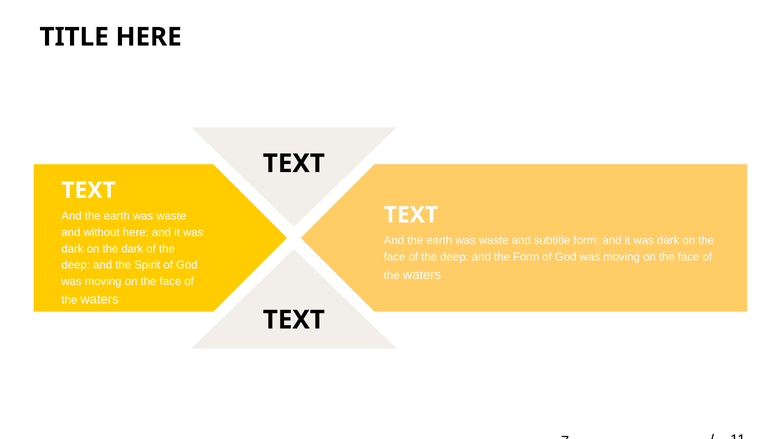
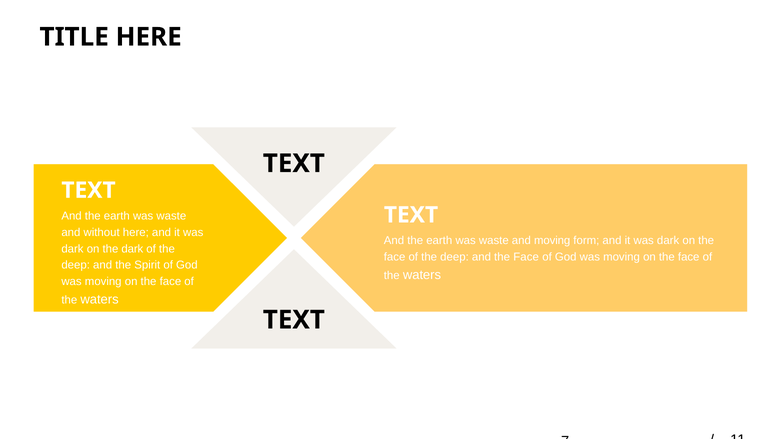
and subtitle: subtitle -> moving
and the Form: Form -> Face
